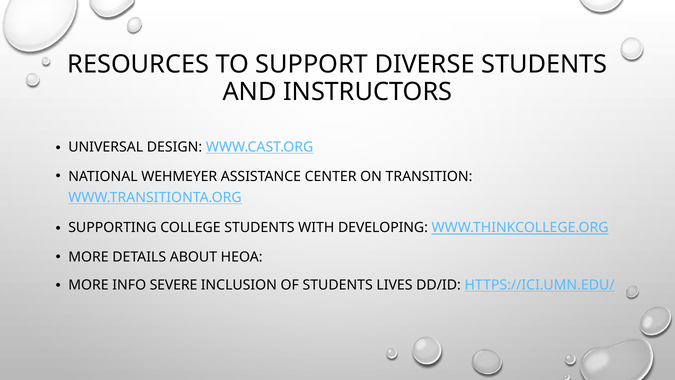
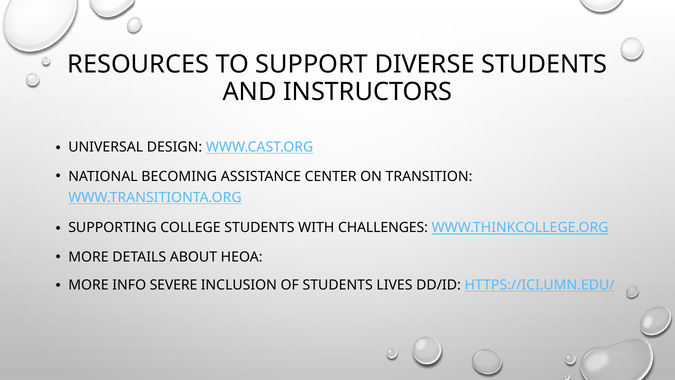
WEHMEYER: WEHMEYER -> BECOMING
DEVELOPING: DEVELOPING -> CHALLENGES
